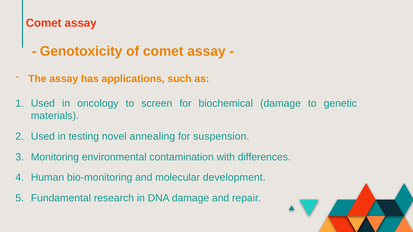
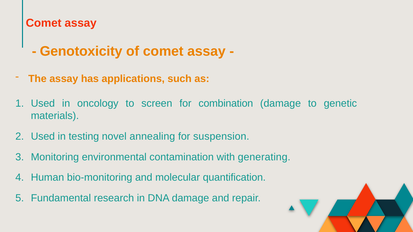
biochemical: biochemical -> combination
differences: differences -> generating
development: development -> quantification
